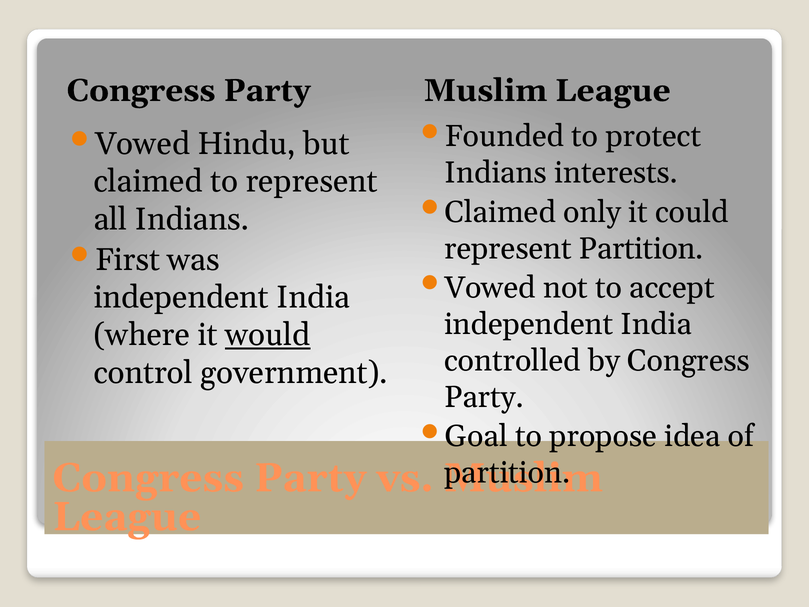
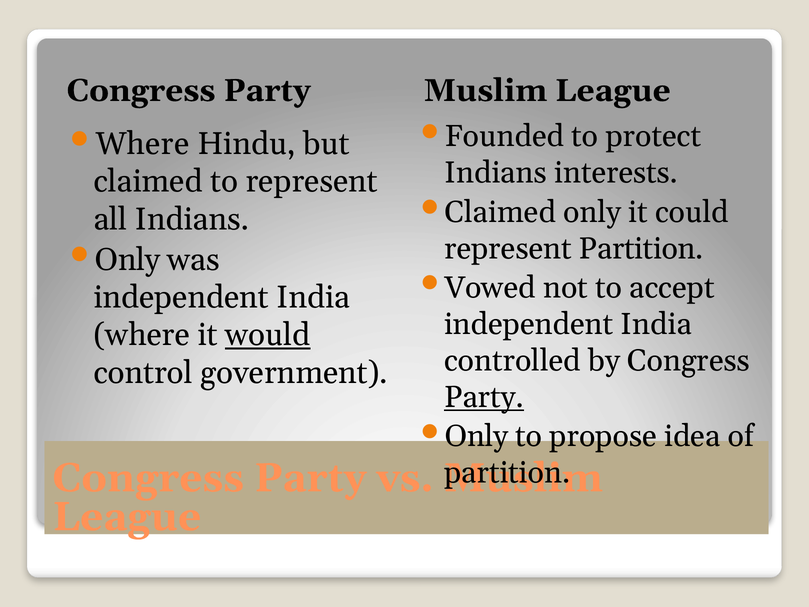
Vowed at (143, 144): Vowed -> Where
First at (128, 260): First -> Only
Party at (484, 397) underline: none -> present
Goal at (476, 436): Goal -> Only
